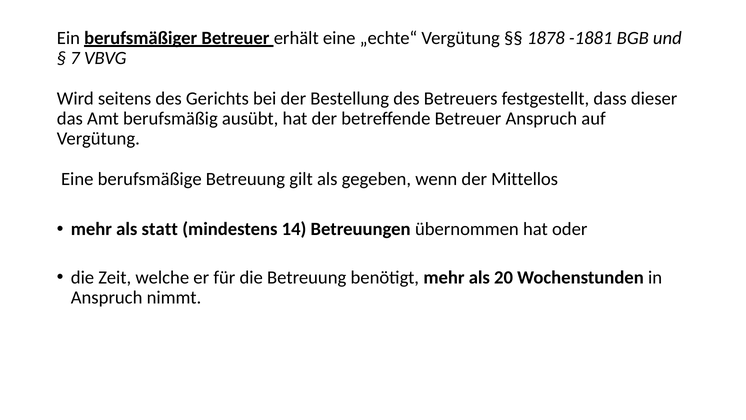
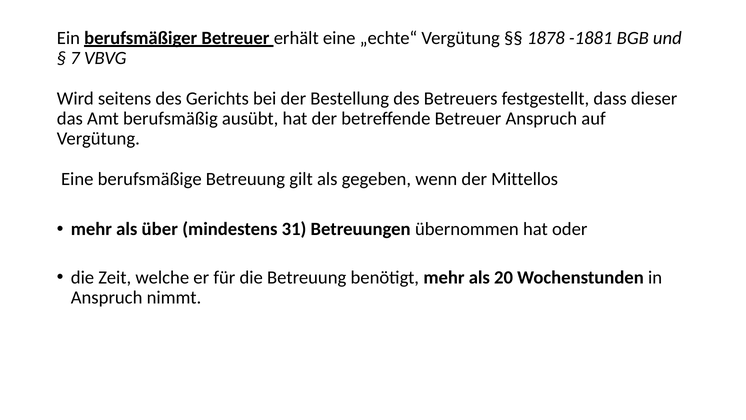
statt: statt -> über
14: 14 -> 31
